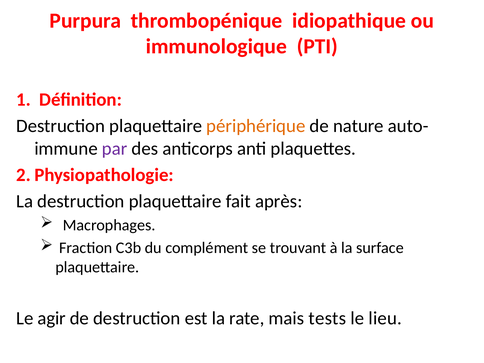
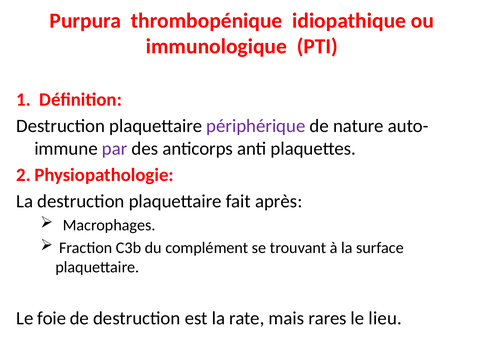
périphérique colour: orange -> purple
agir: agir -> foie
tests: tests -> rares
